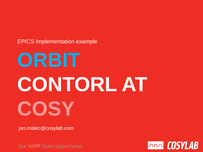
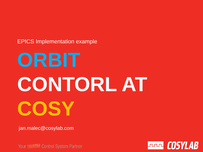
COSY colour: pink -> yellow
